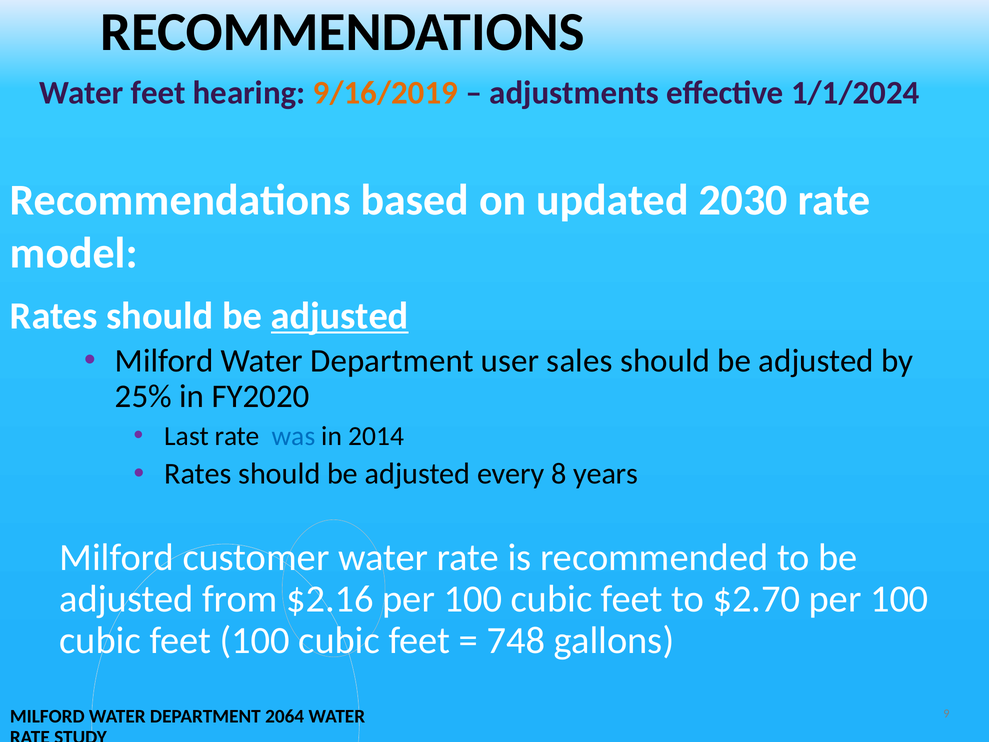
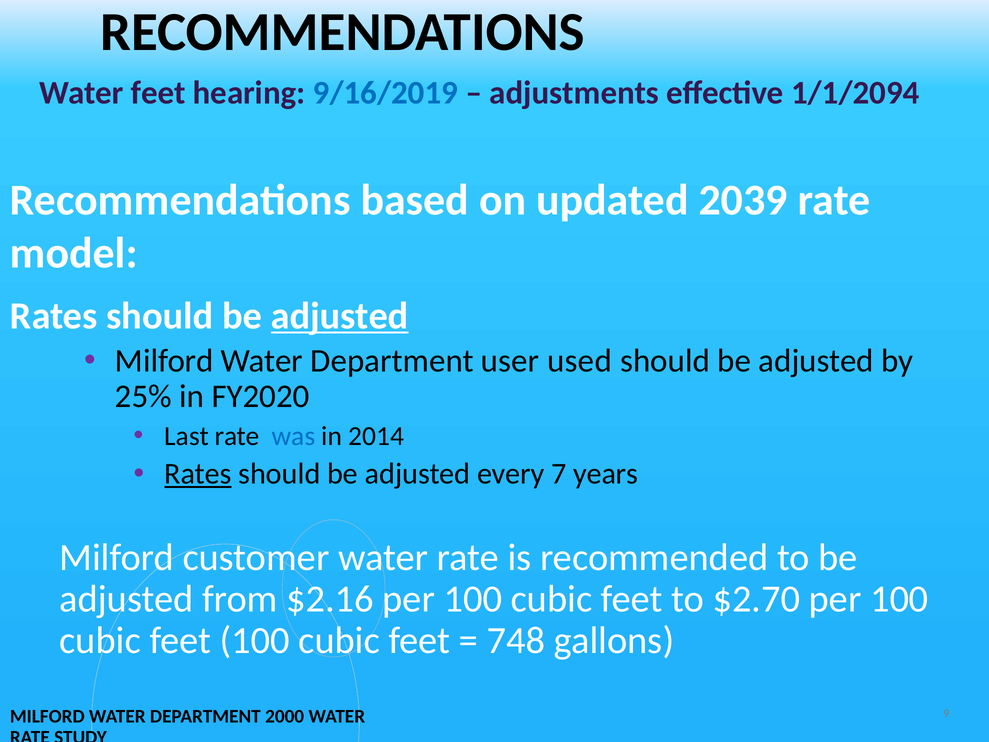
9/16/2019 colour: orange -> blue
1/1/2024: 1/1/2024 -> 1/1/2094
2030: 2030 -> 2039
sales: sales -> used
Rates at (198, 474) underline: none -> present
8: 8 -> 7
2064: 2064 -> 2000
